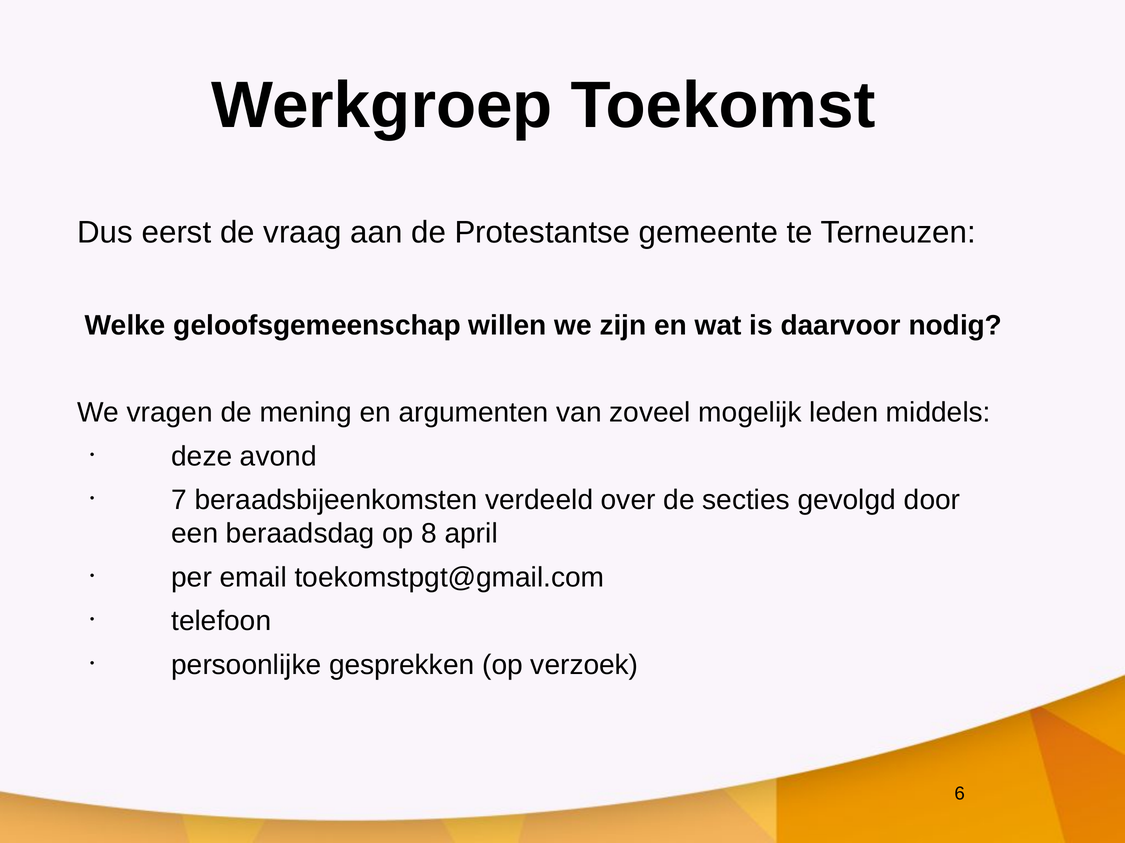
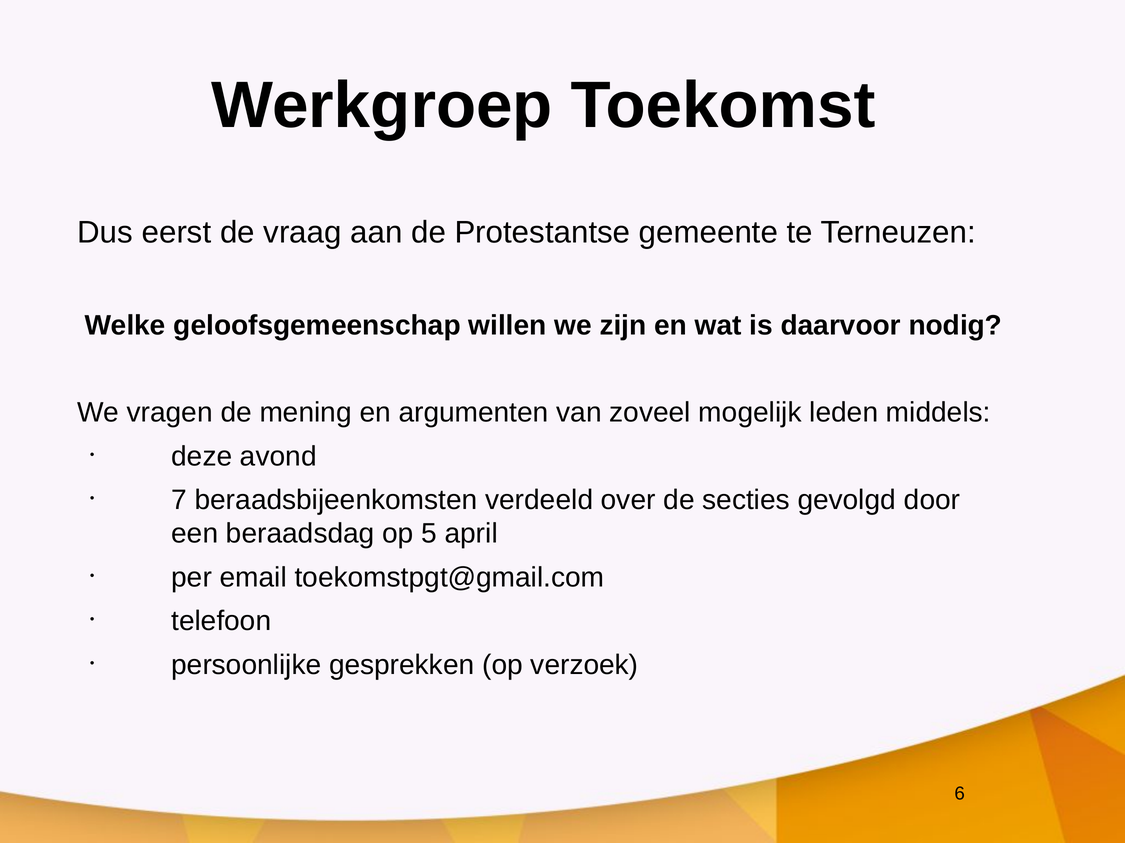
8: 8 -> 5
